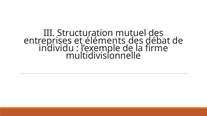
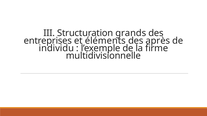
mutuel: mutuel -> grands
débat: débat -> après
